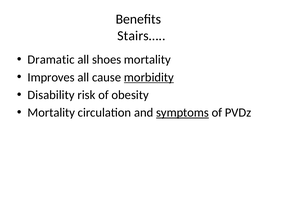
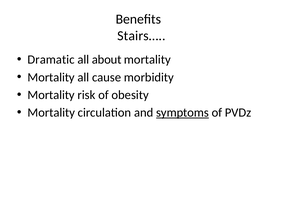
shoes: shoes -> about
Improves at (51, 77): Improves -> Mortality
morbidity underline: present -> none
Disability at (51, 95): Disability -> Mortality
